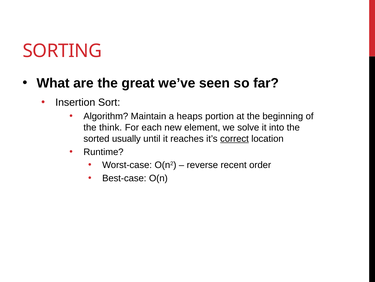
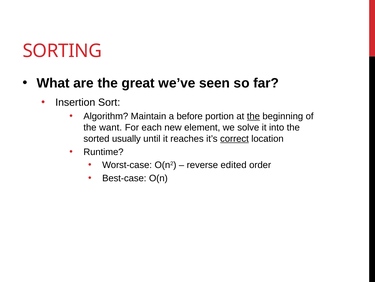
heaps: heaps -> before
the at (253, 116) underline: none -> present
think: think -> want
recent: recent -> edited
